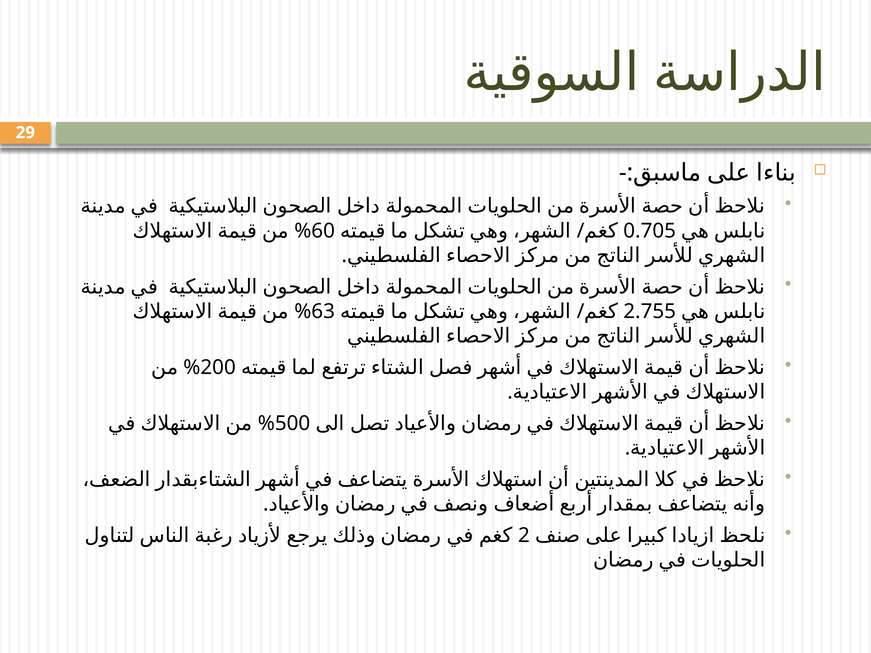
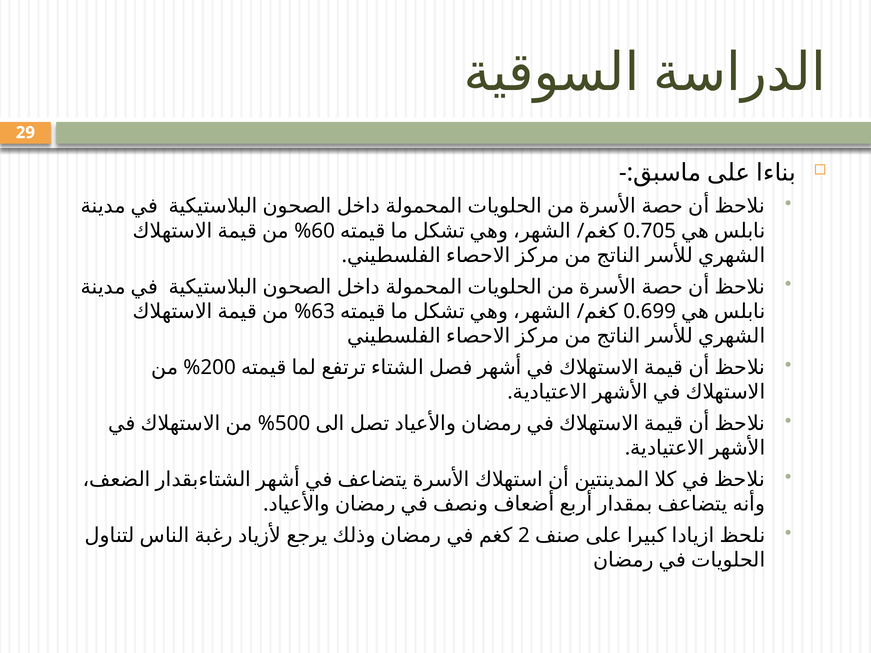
2.755: 2.755 -> 0.699
